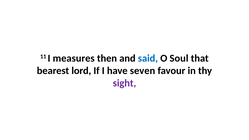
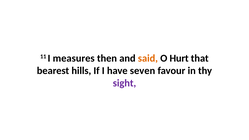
said colour: blue -> orange
Soul: Soul -> Hurt
lord: lord -> hills
